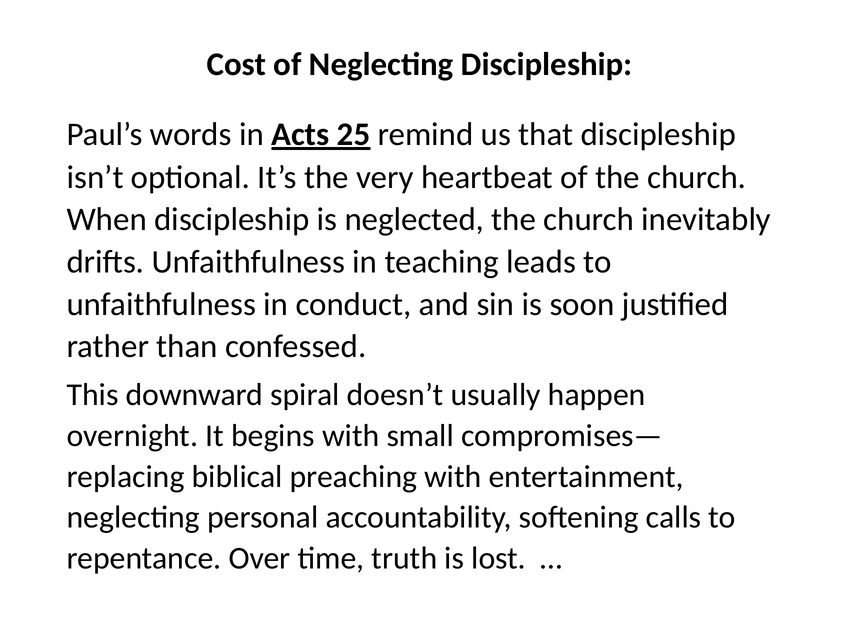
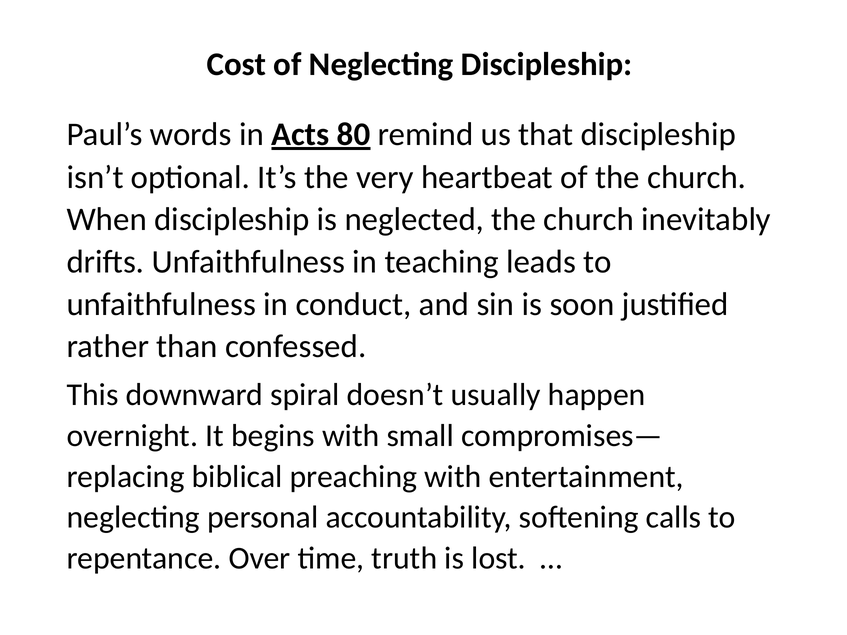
25: 25 -> 80
